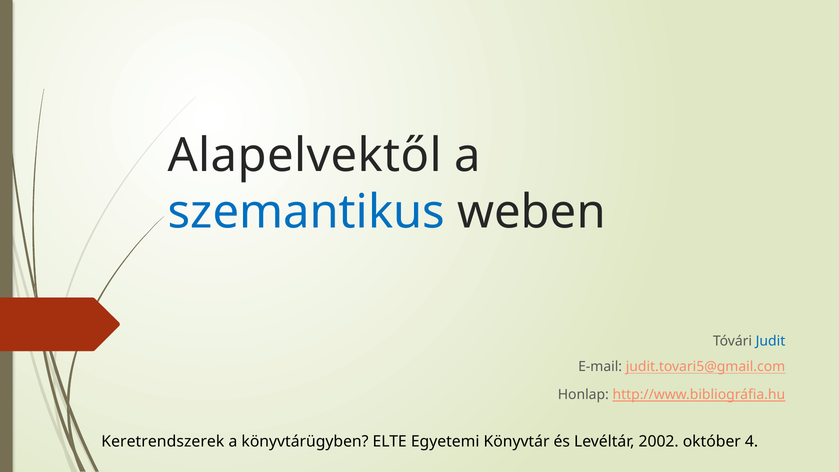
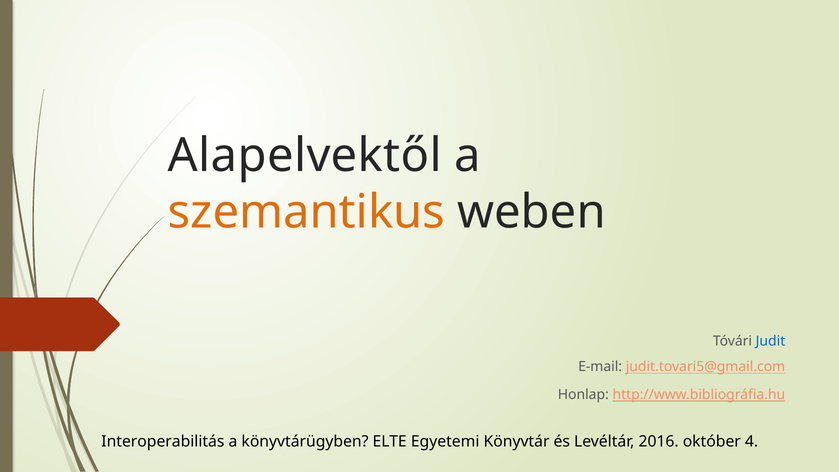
szemantikus colour: blue -> orange
Keretrendszerek: Keretrendszerek -> Interoperabilitás
2002: 2002 -> 2016
